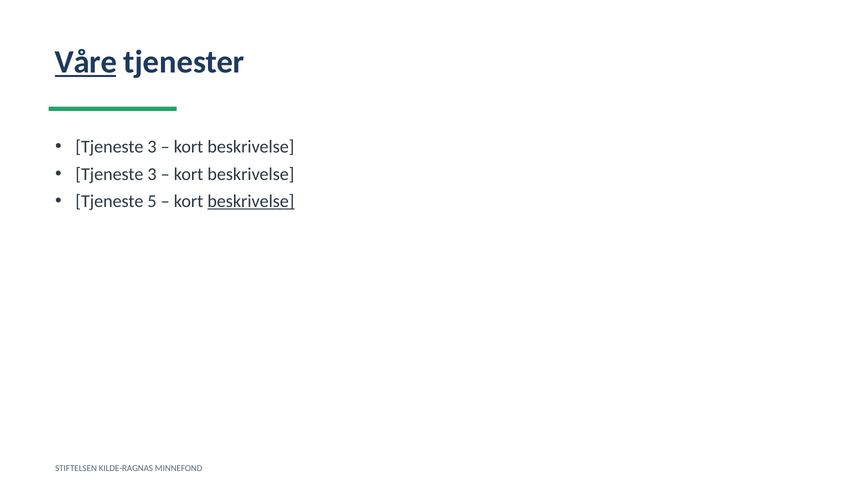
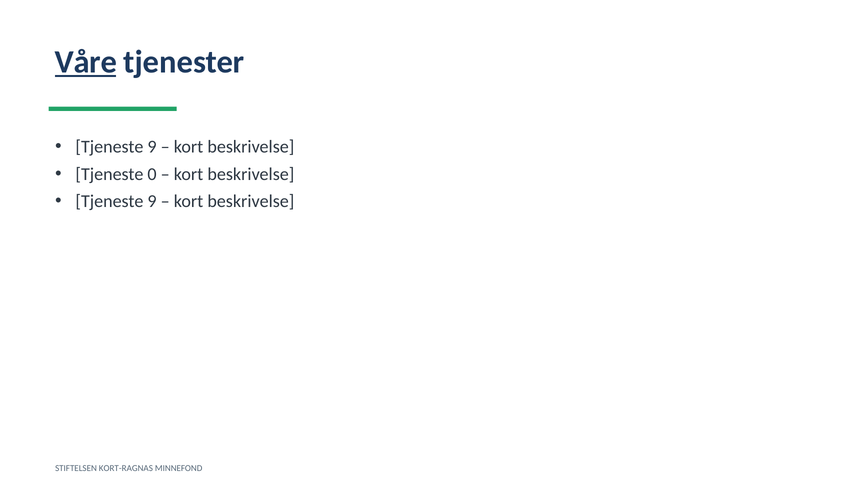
3 at (152, 147): 3 -> 9
3 at (152, 174): 3 -> 0
5 at (152, 201): 5 -> 9
beskrivelse at (251, 201) underline: present -> none
KILDE-RAGNAS: KILDE-RAGNAS -> KORT-RAGNAS
